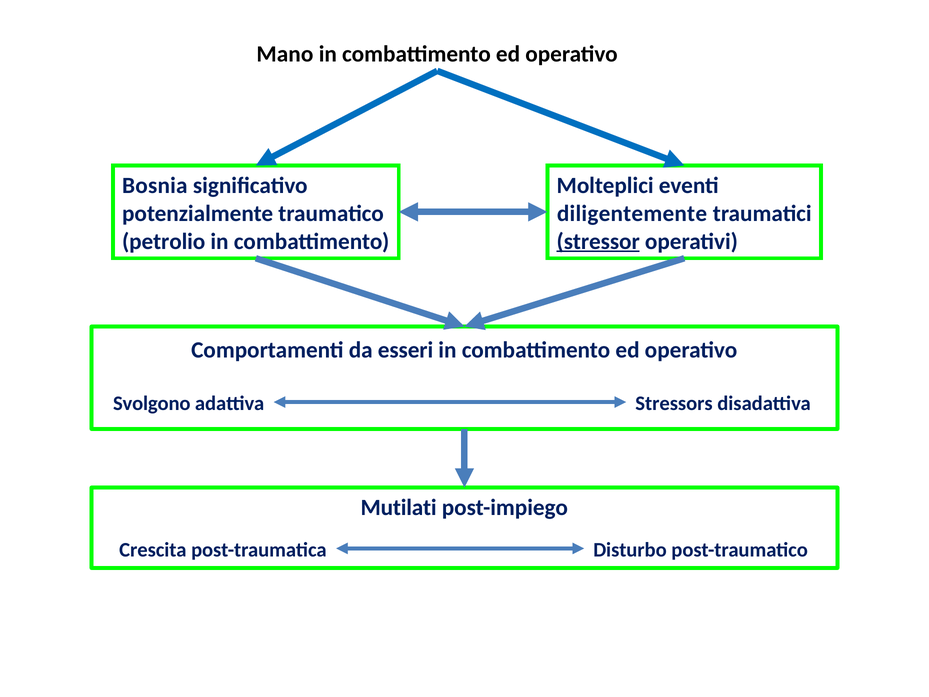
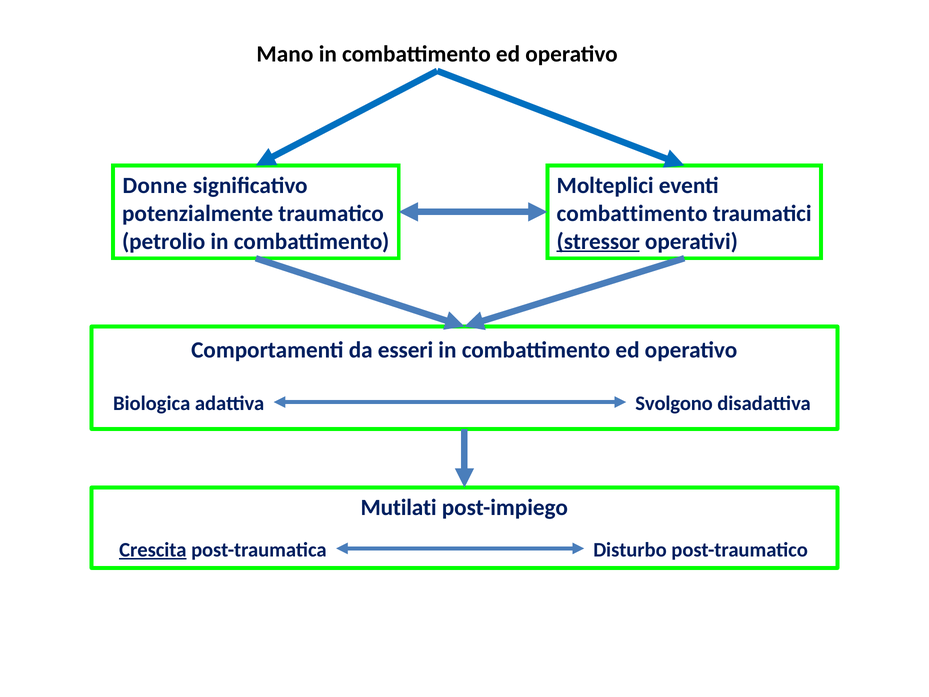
Bosnia: Bosnia -> Donne
diligentemente at (632, 213): diligentemente -> combattimento
Svolgono: Svolgono -> Biologica
Stressors: Stressors -> Svolgono
Crescita underline: none -> present
